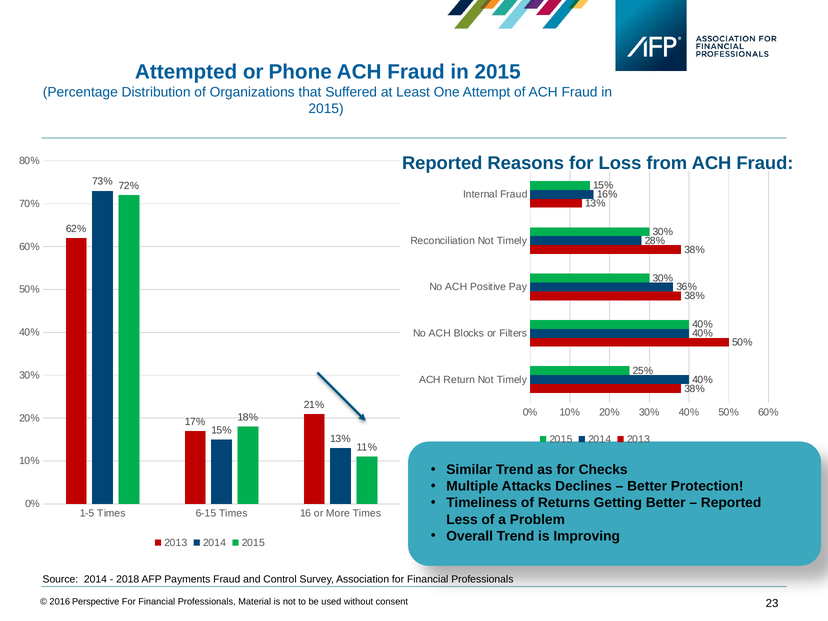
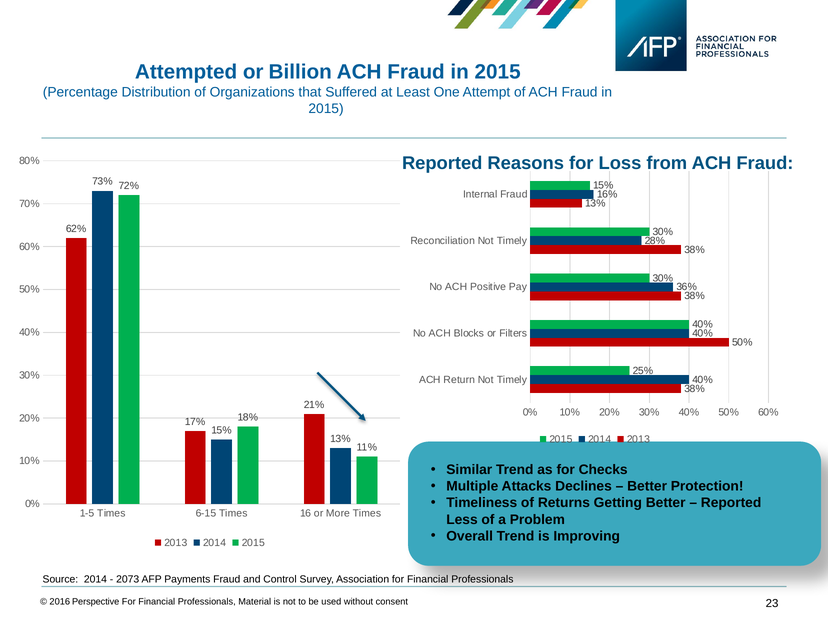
Phone: Phone -> Billion
2018: 2018 -> 2073
